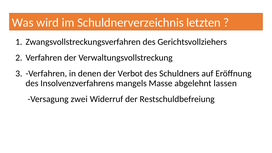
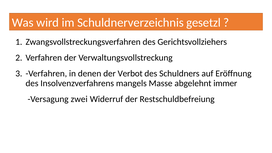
letzten: letzten -> gesetzl
lassen: lassen -> immer
